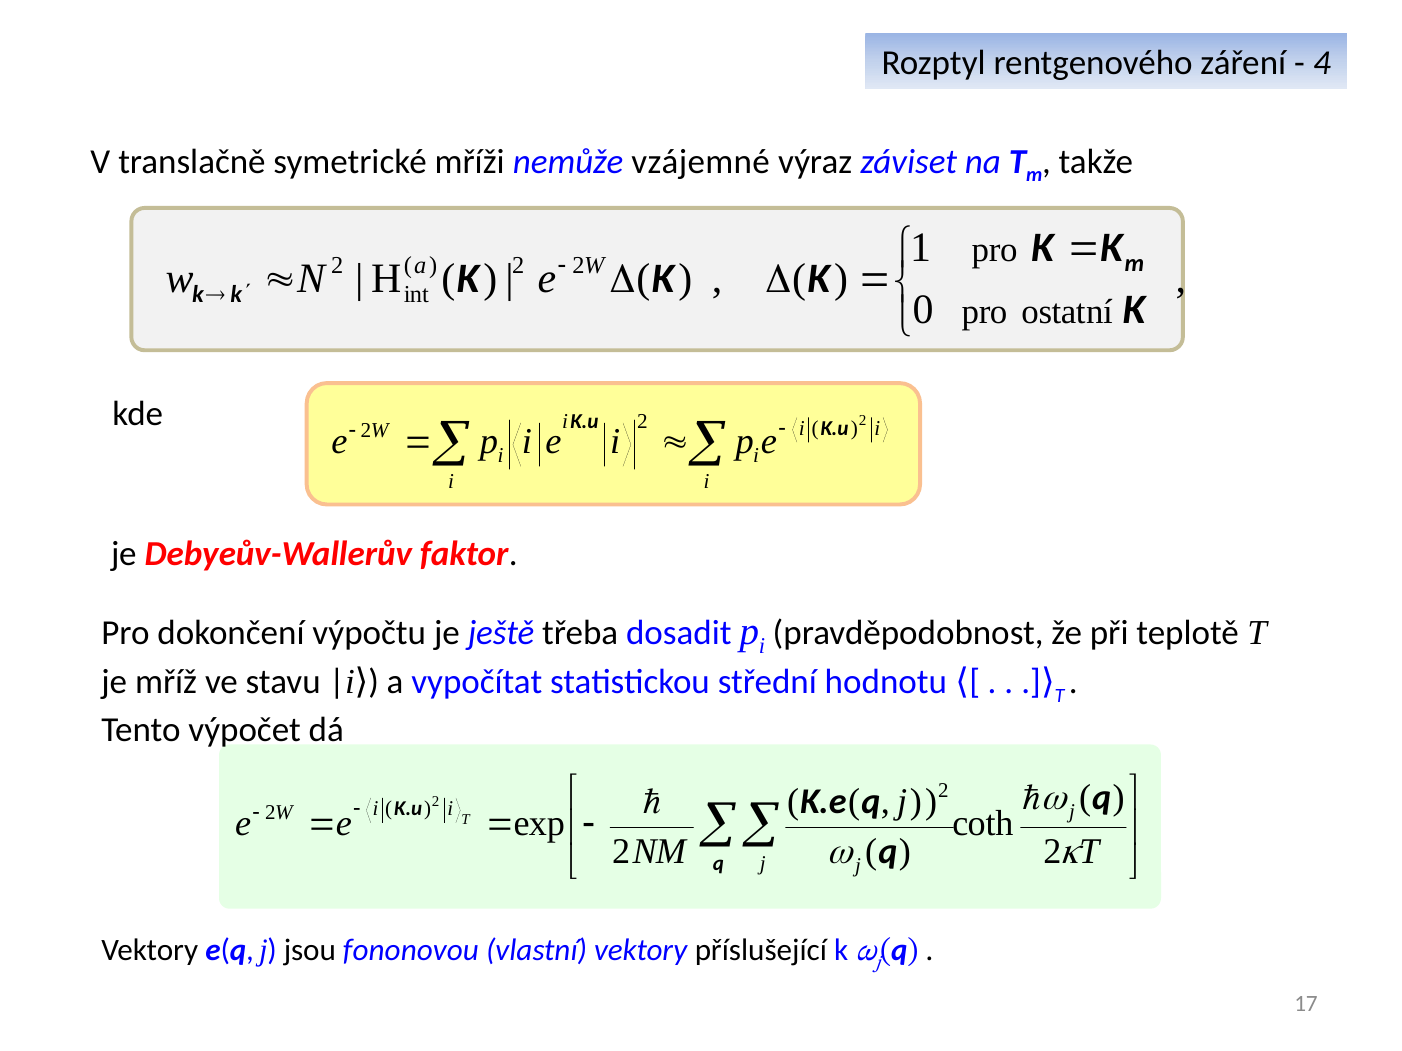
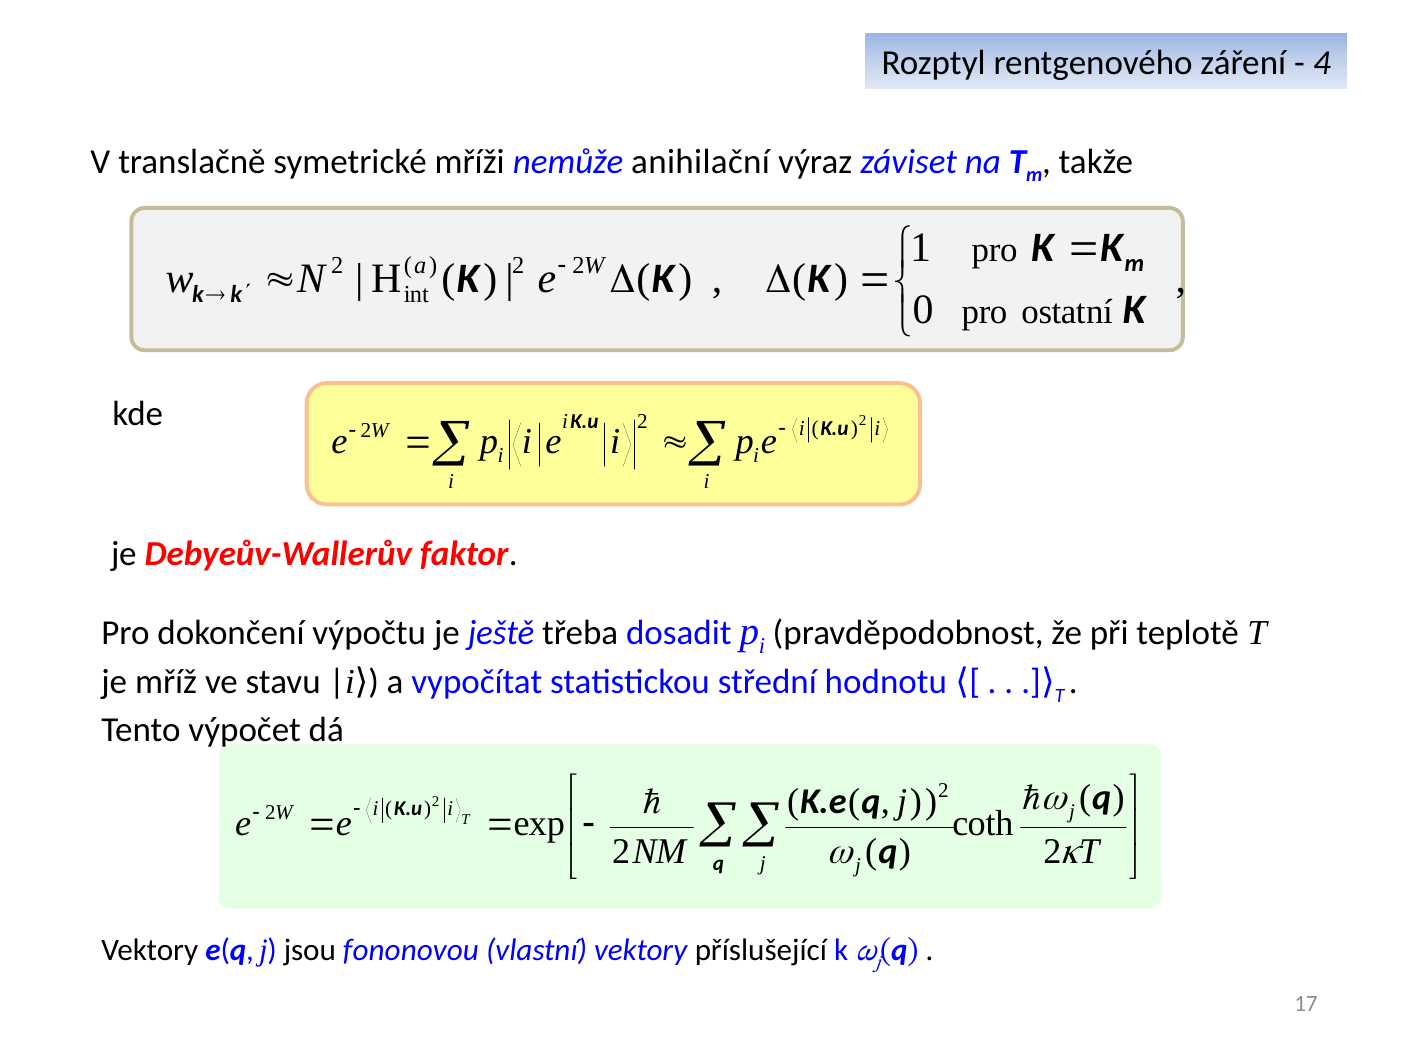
vzájemné: vzájemné -> anihilační
